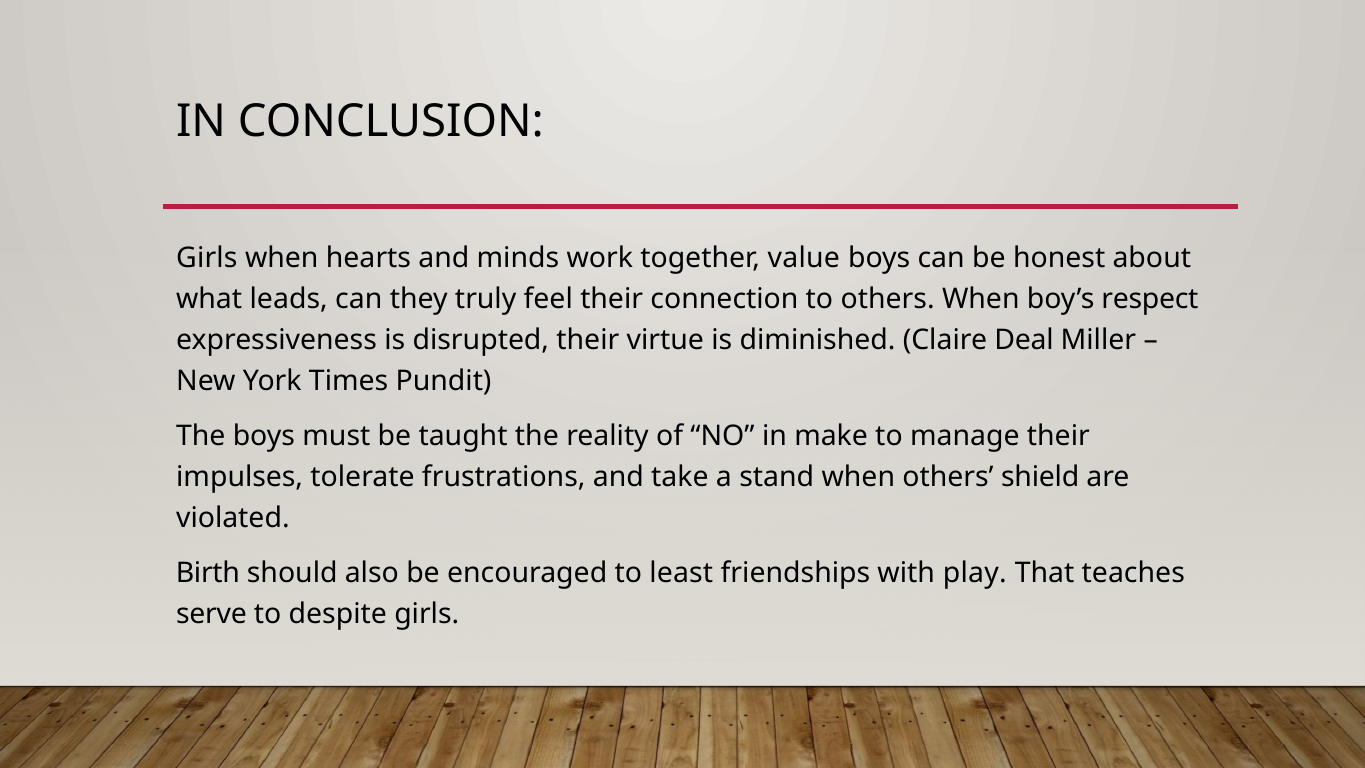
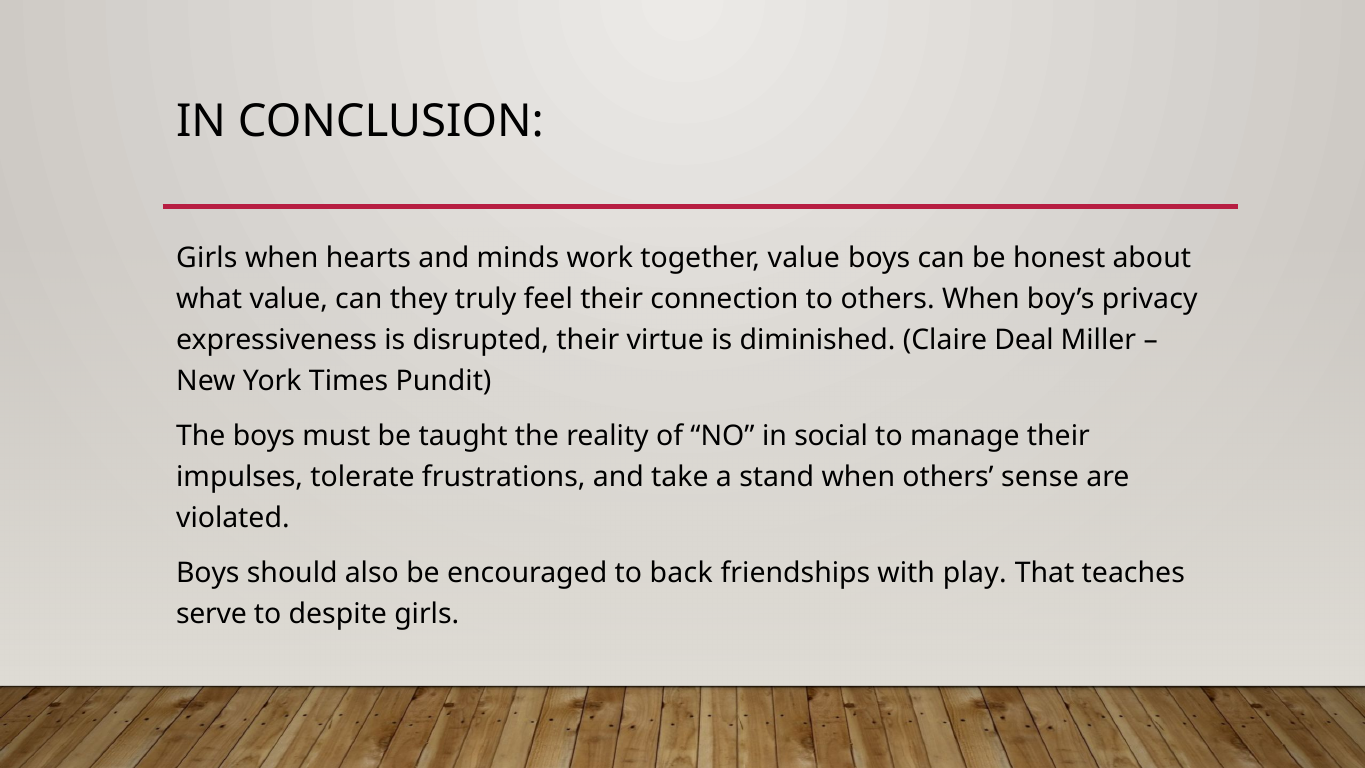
what leads: leads -> value
respect: respect -> privacy
make: make -> social
shield: shield -> sense
Birth at (208, 573): Birth -> Boys
least: least -> back
